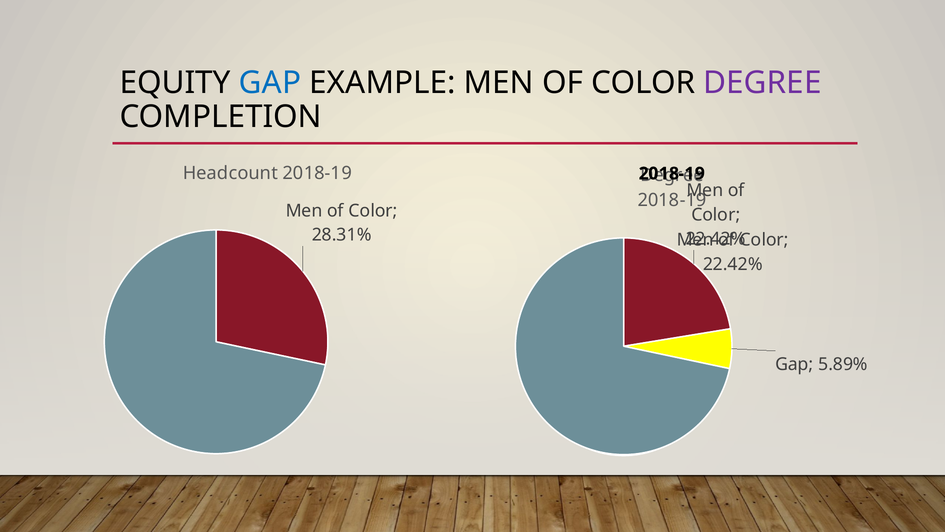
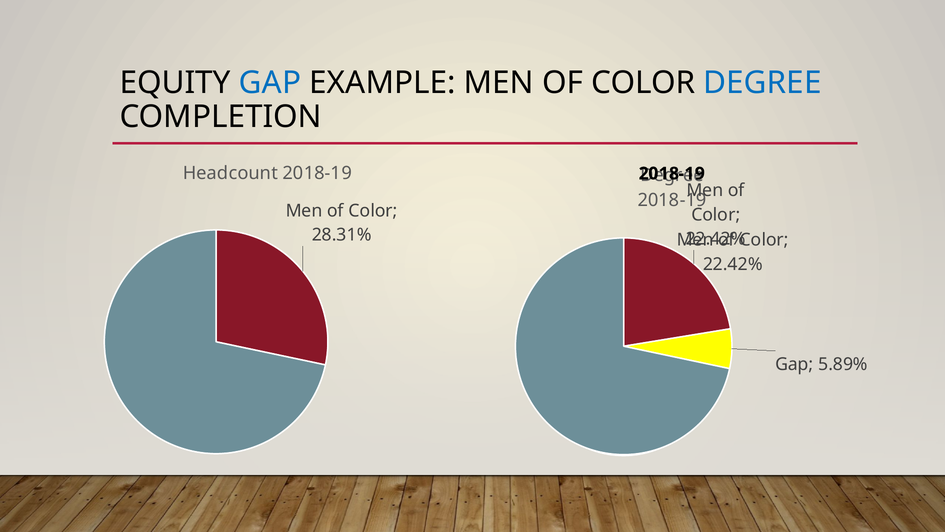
DEGREE at (762, 83) colour: purple -> blue
